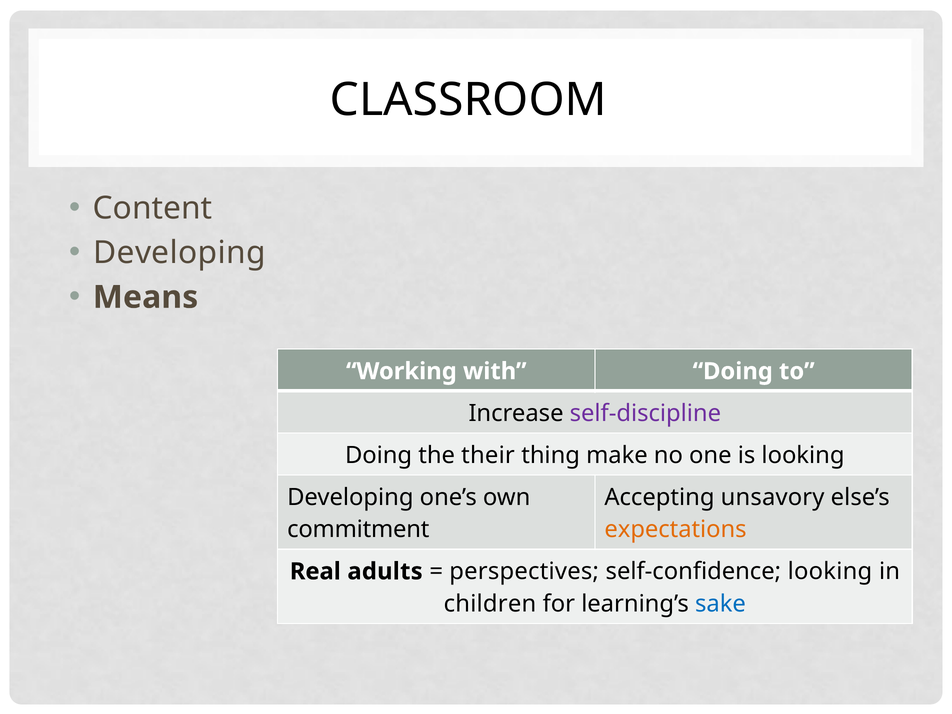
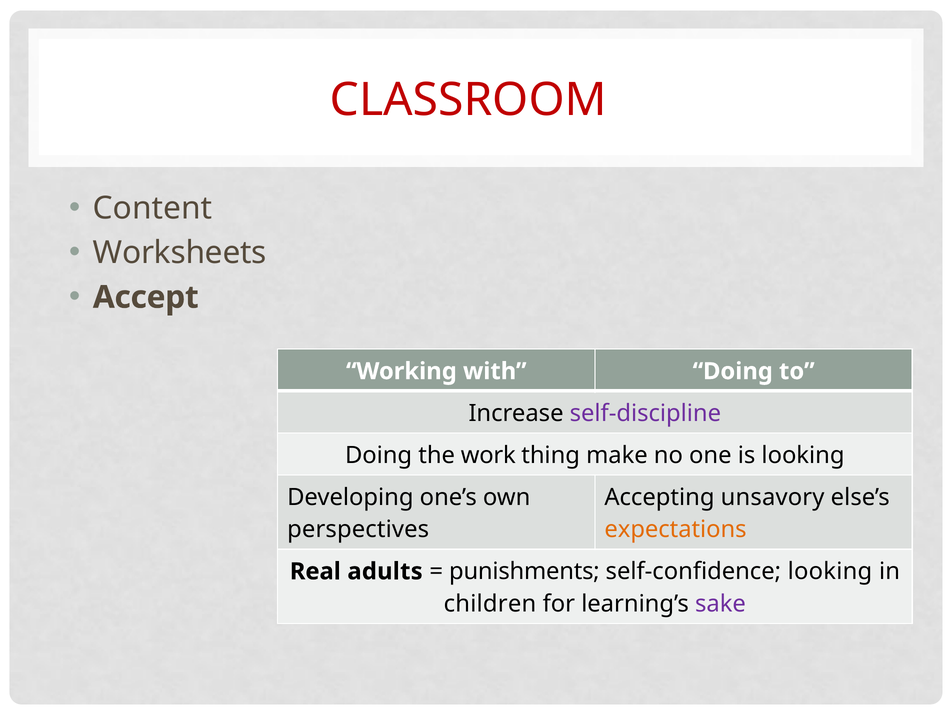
CLASSROOM colour: black -> red
Developing at (179, 253): Developing -> Worksheets
Means: Means -> Accept
their: their -> work
commitment: commitment -> perspectives
perspectives: perspectives -> punishments
sake colour: blue -> purple
